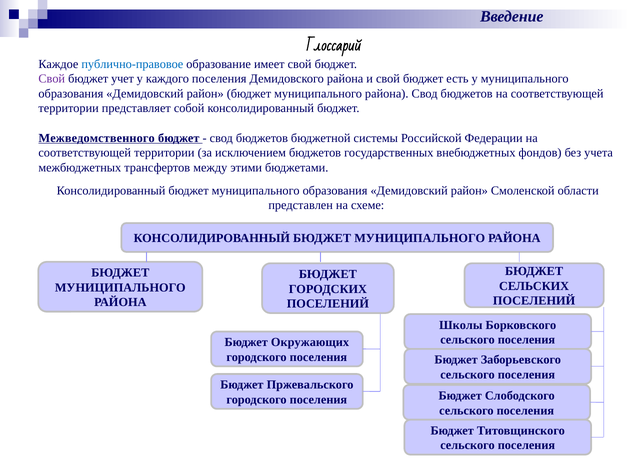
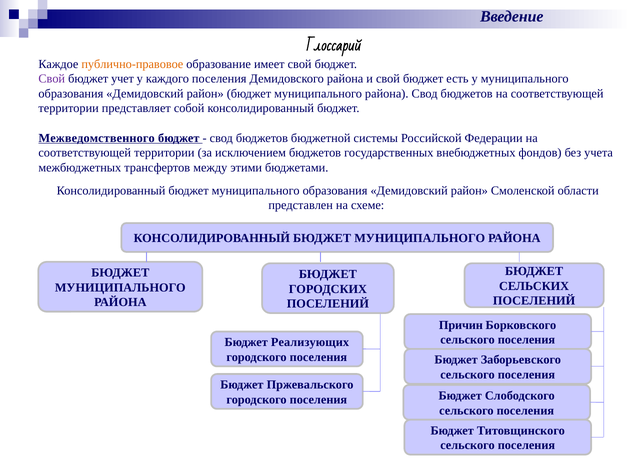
публично-правовое colour: blue -> orange
Школы: Школы -> Причин
Окружающих: Окружающих -> Реализующих
